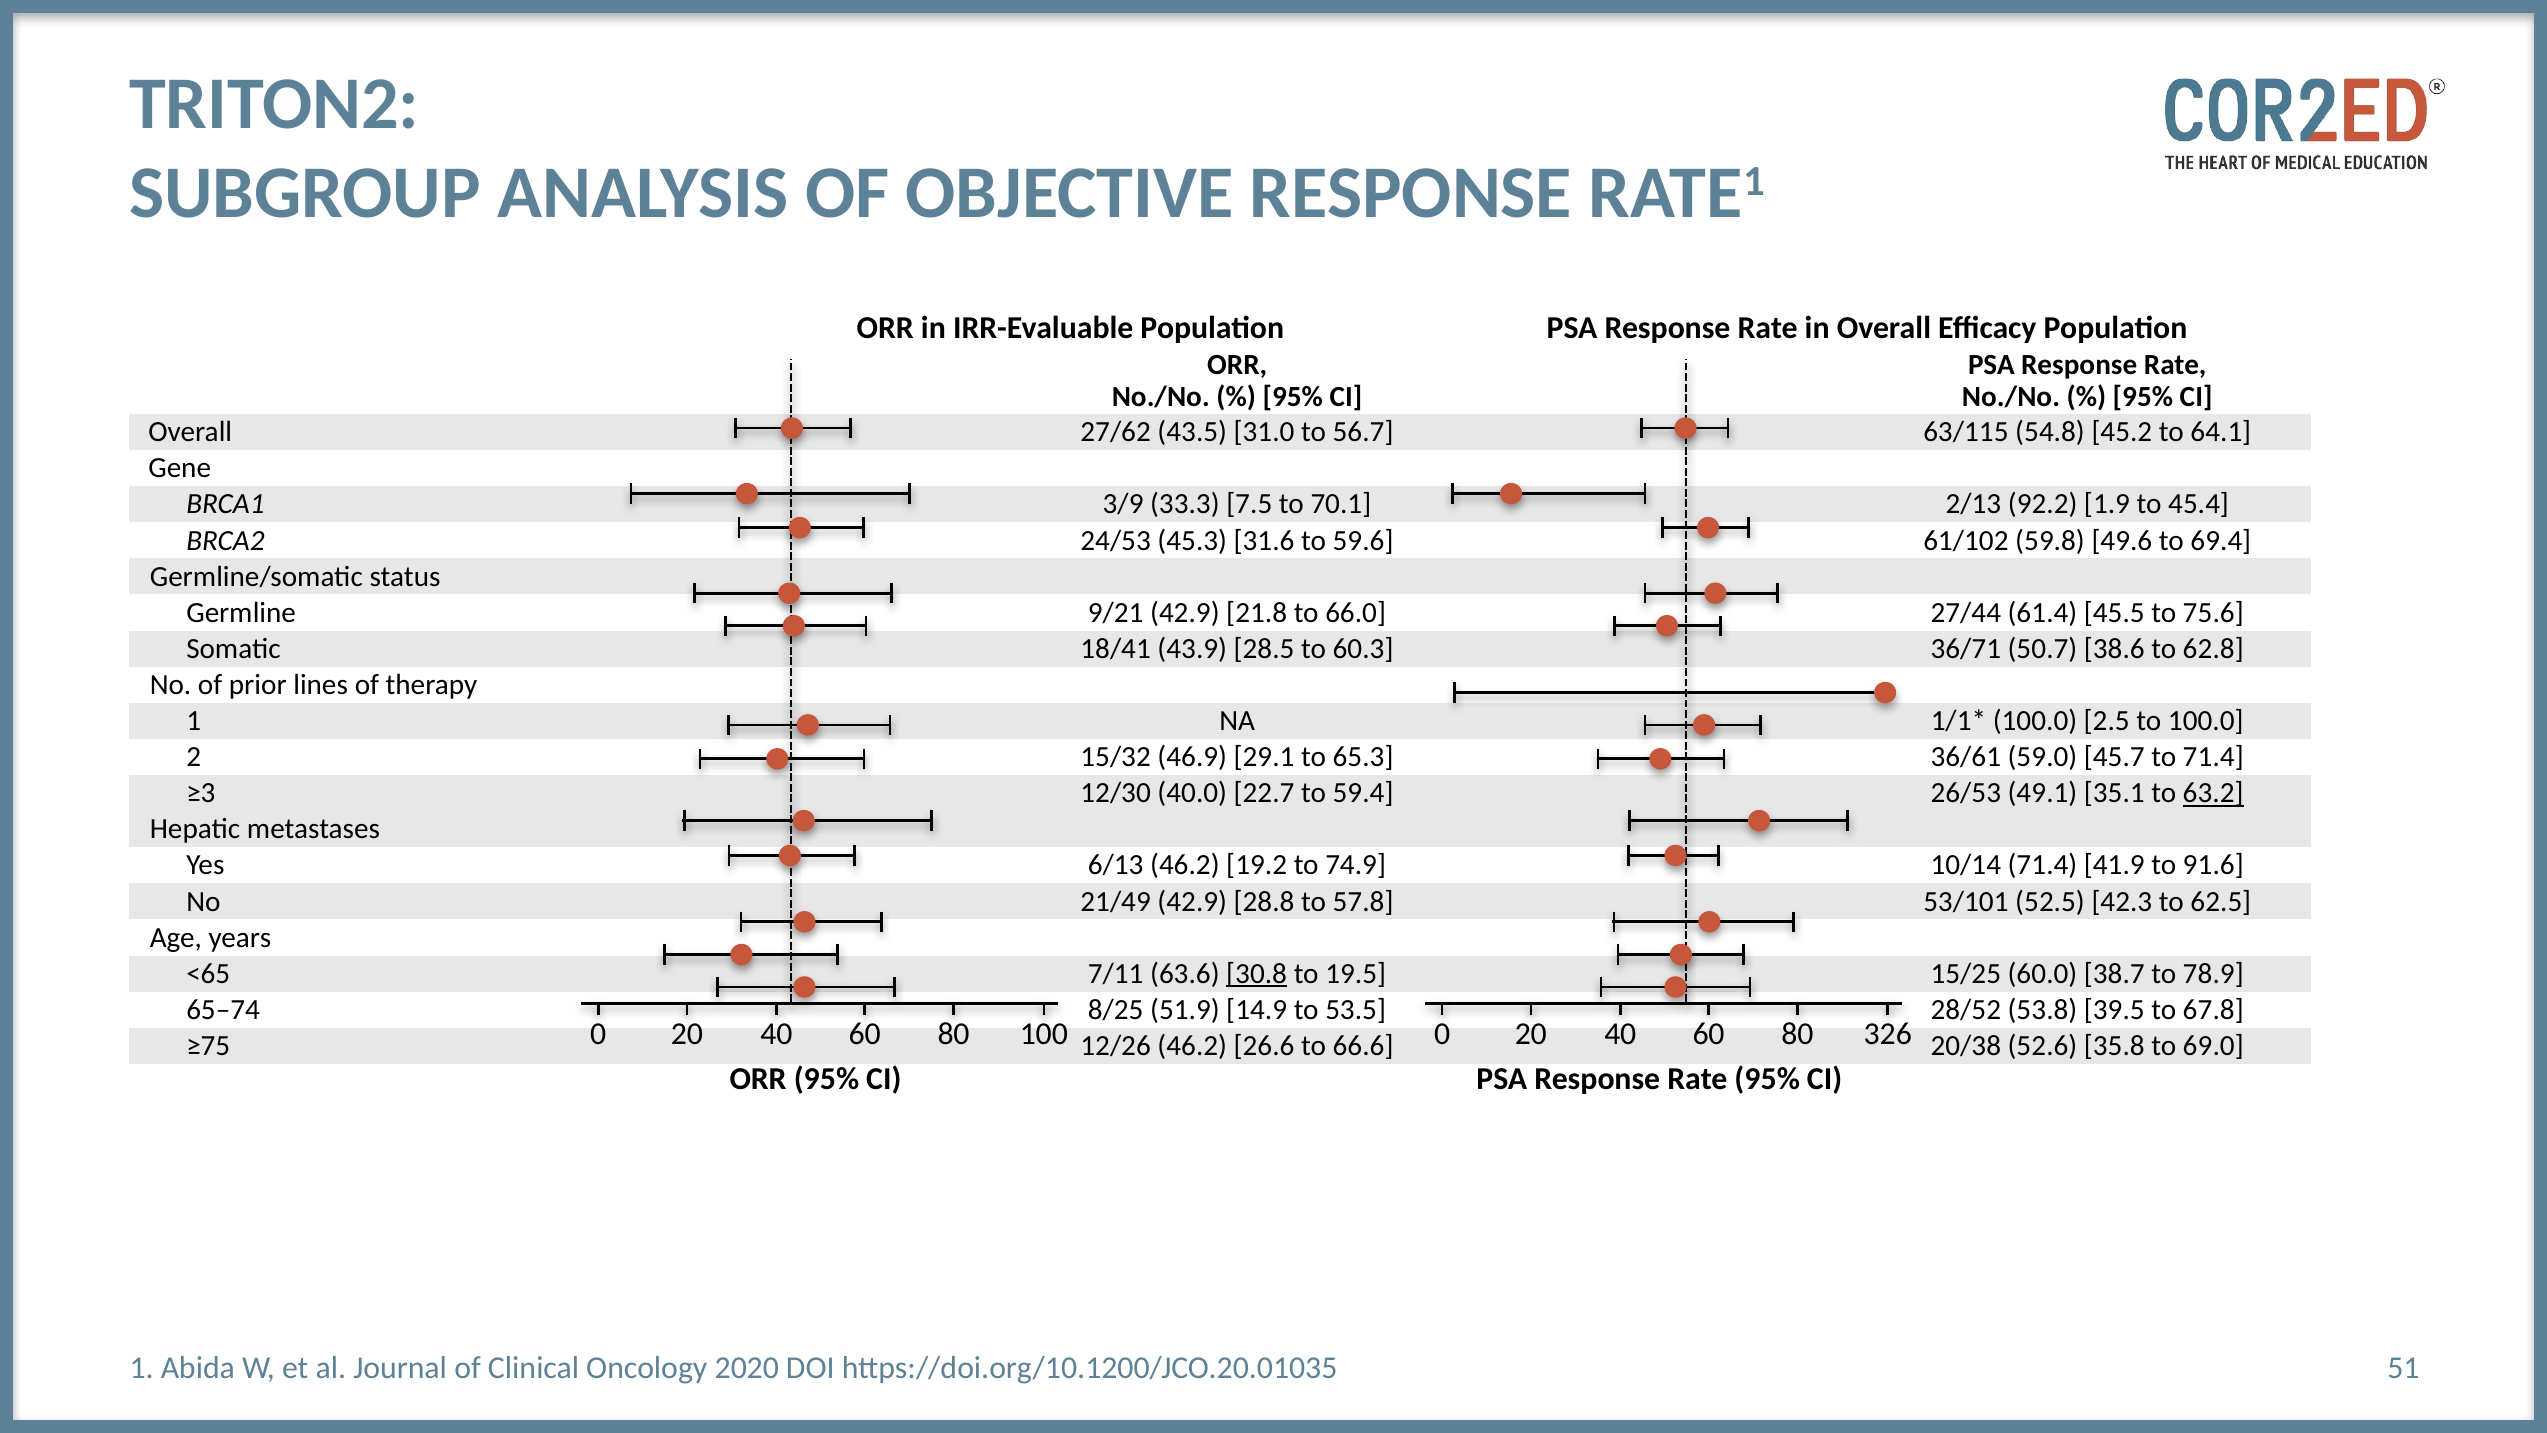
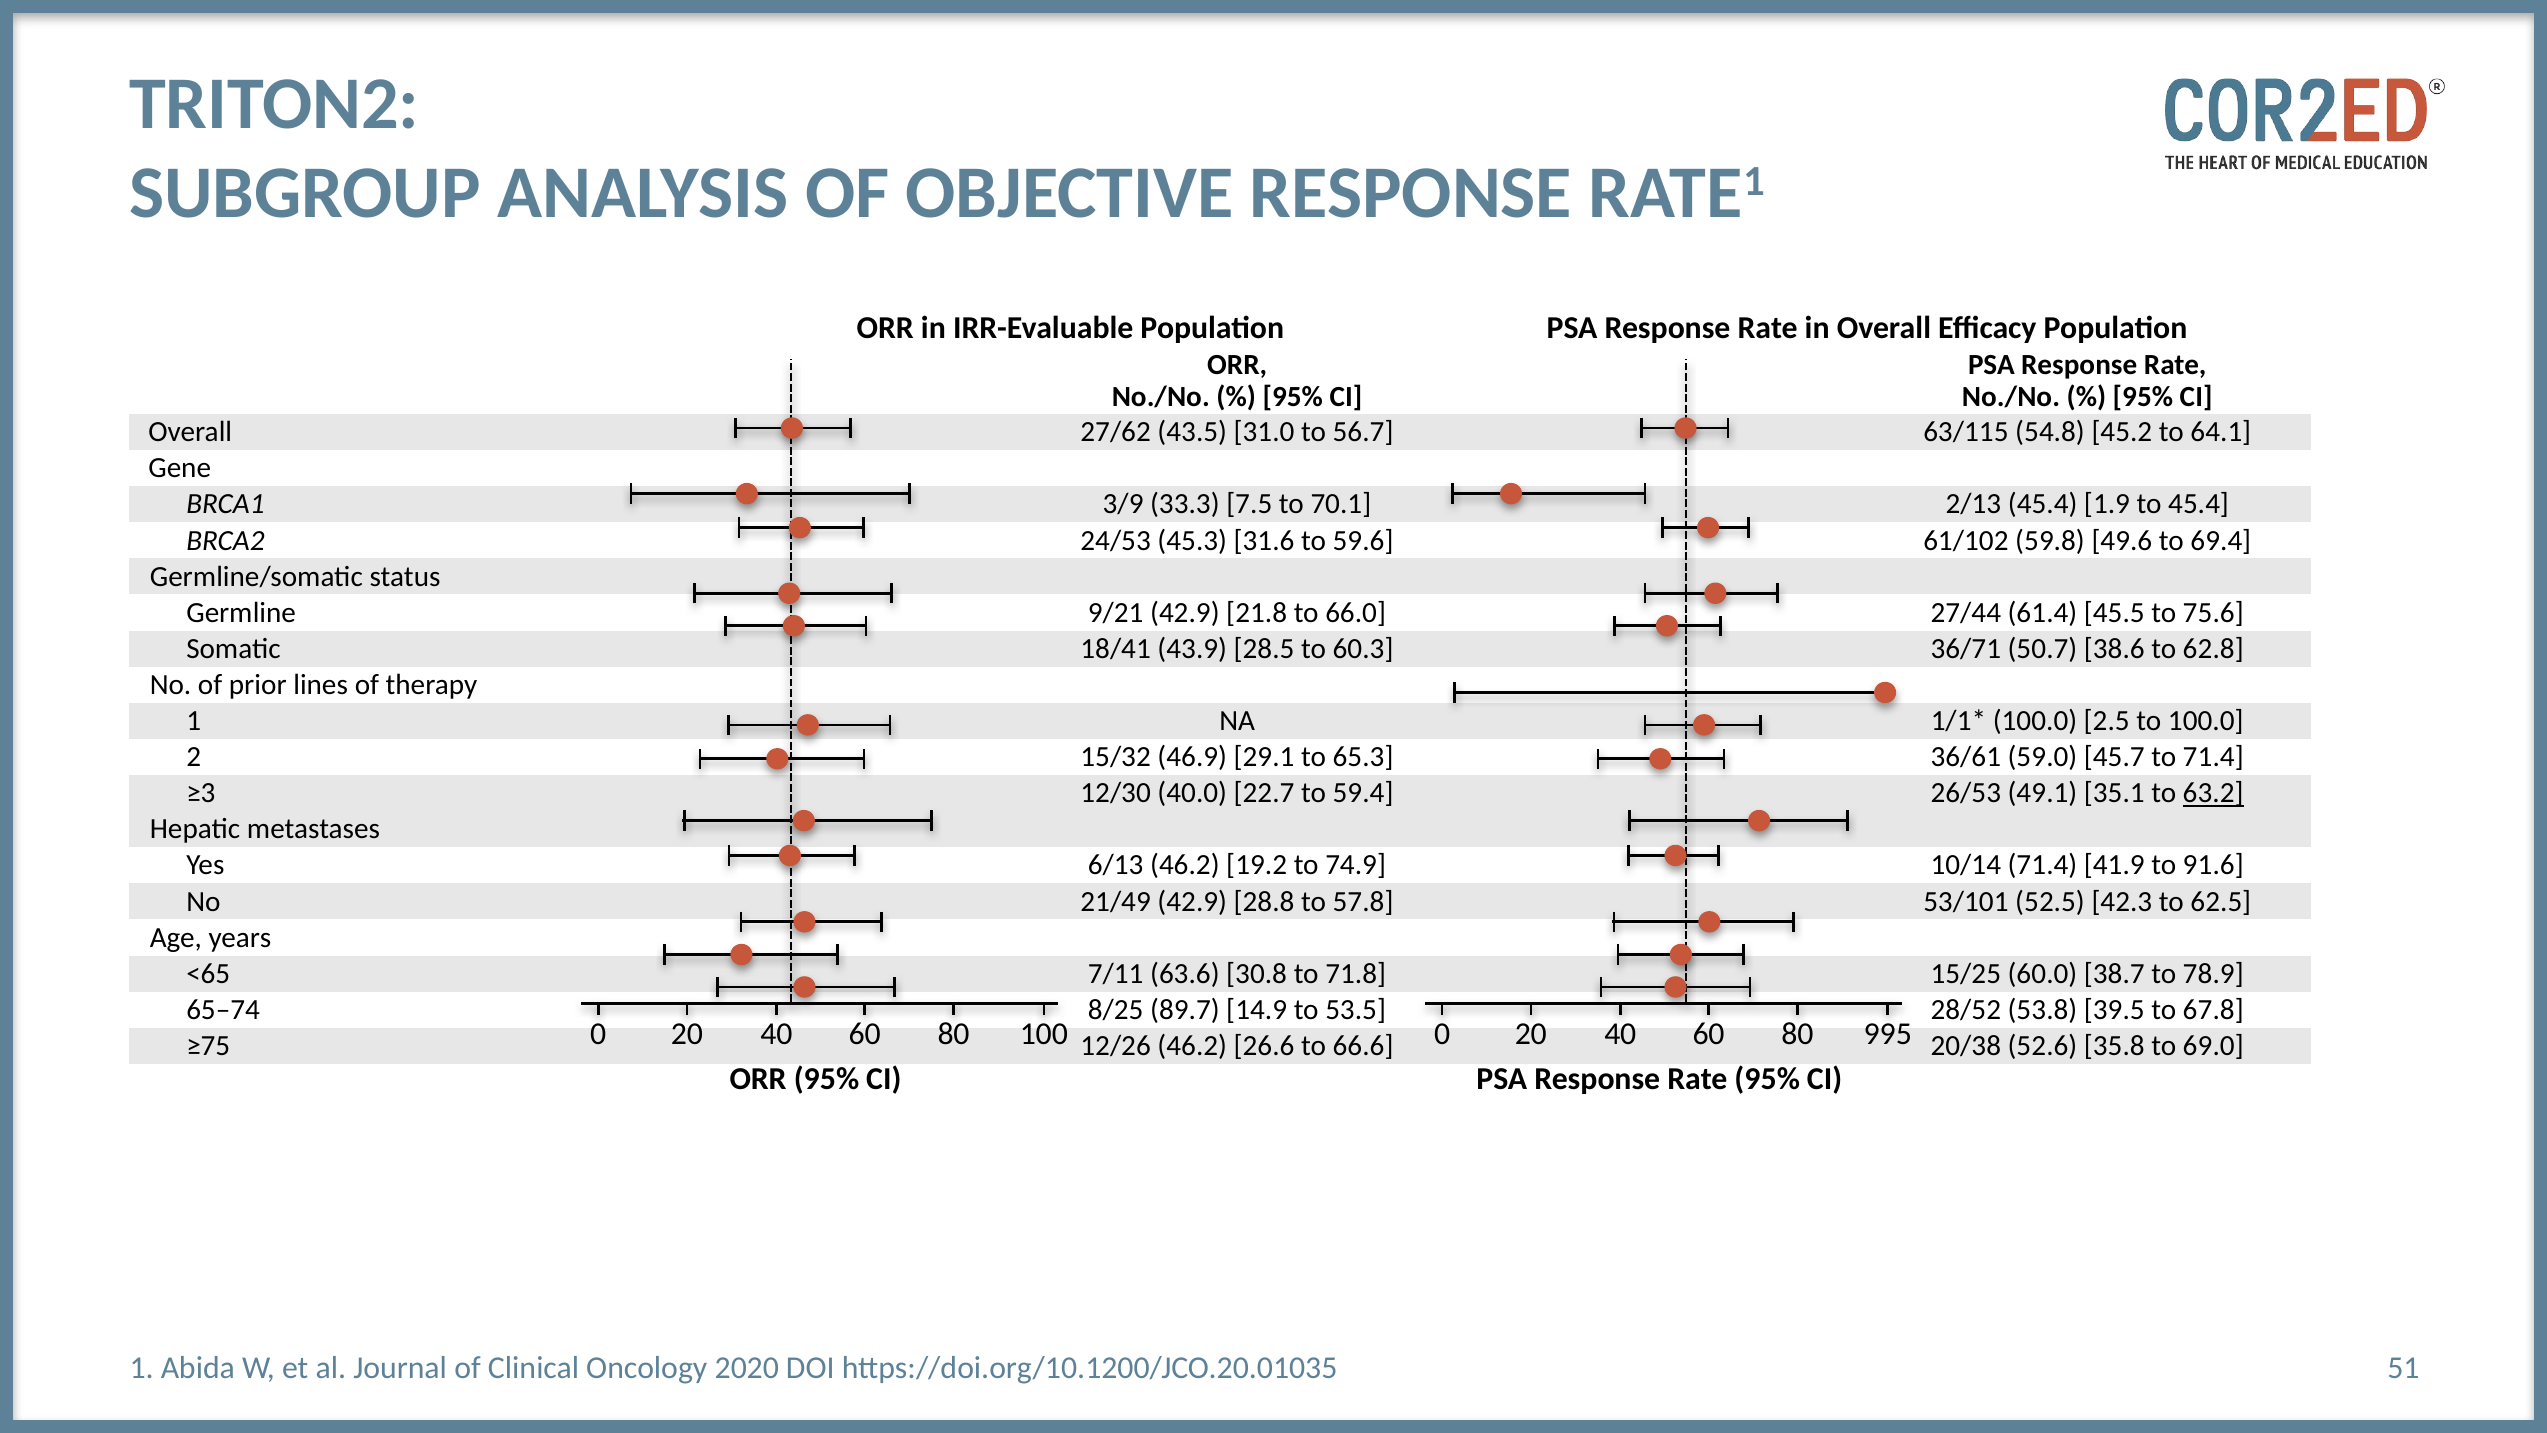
2/13 92.2: 92.2 -> 45.4
30.8 underline: present -> none
19.5: 19.5 -> 71.8
51.9: 51.9 -> 89.7
326: 326 -> 995
